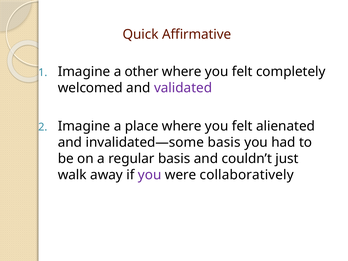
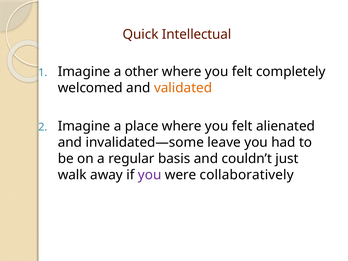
Affirmative: Affirmative -> Intellectual
validated colour: purple -> orange
invalidated—some basis: basis -> leave
